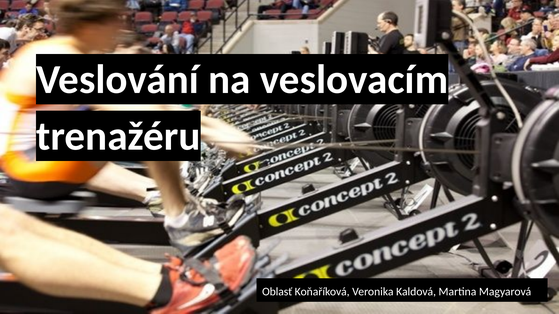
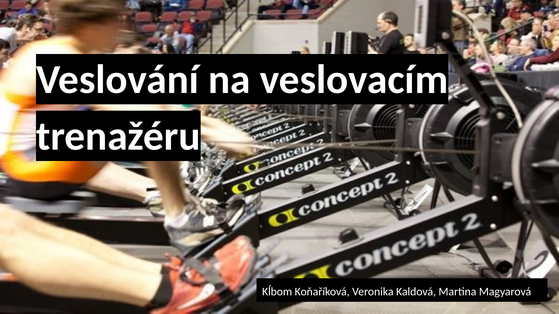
Oblasť: Oblasť -> Kĺbom
